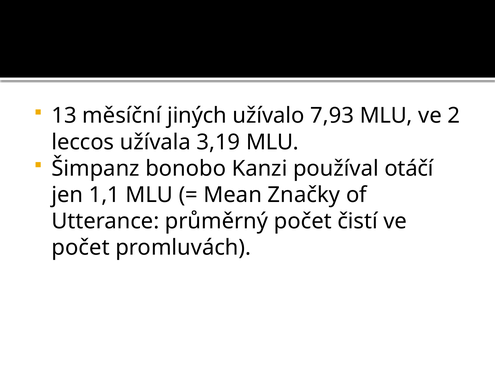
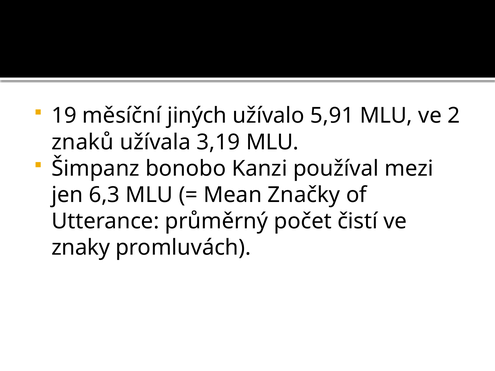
13: 13 -> 19
7,93: 7,93 -> 5,91
leccos: leccos -> znaků
otáčí: otáčí -> mezi
1,1: 1,1 -> 6,3
počet at (81, 248): počet -> znaky
